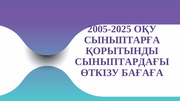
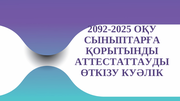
2005-2025: 2005-2025 -> 2092-2025
СЫНЫПТАРДАҒЫ: СЫНЫПТАРДАҒЫ -> АТТЕСТАТТАУДЫ
БАҒАҒА: БАҒАҒА -> КУӘЛІК
